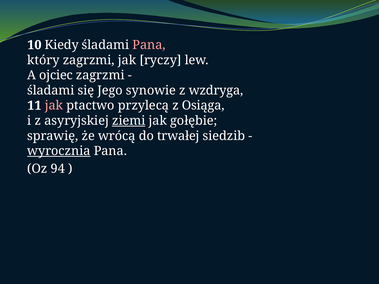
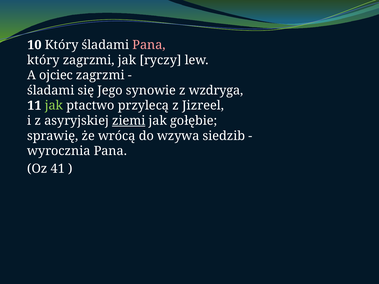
10 Kiedy: Kiedy -> Który
jak at (54, 106) colour: pink -> light green
Osiąga: Osiąga -> Jizreel
trwałej: trwałej -> wzywa
wyrocznia underline: present -> none
94: 94 -> 41
